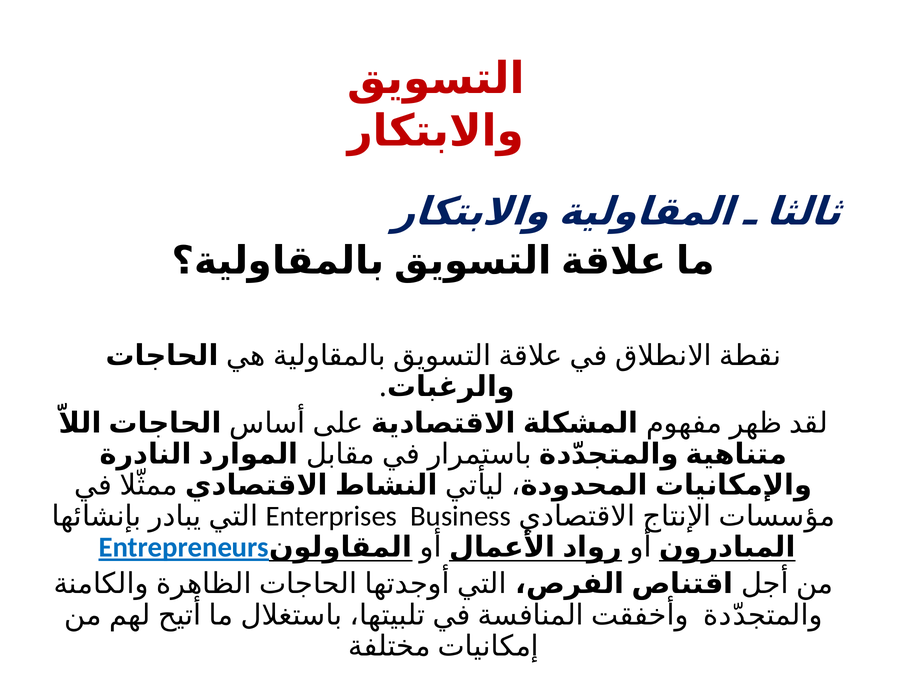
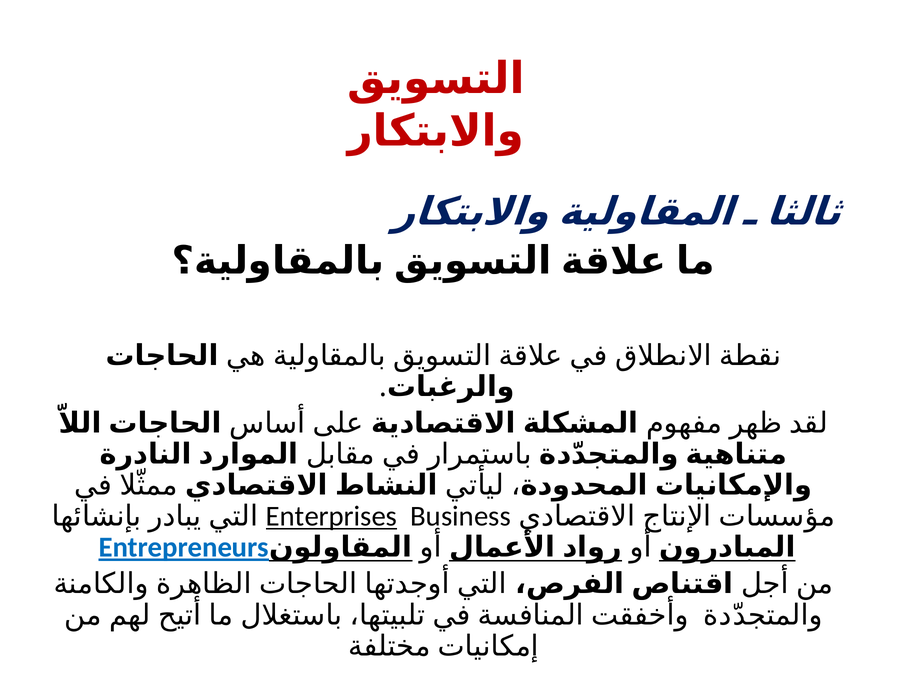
Enterprises underline: none -> present
